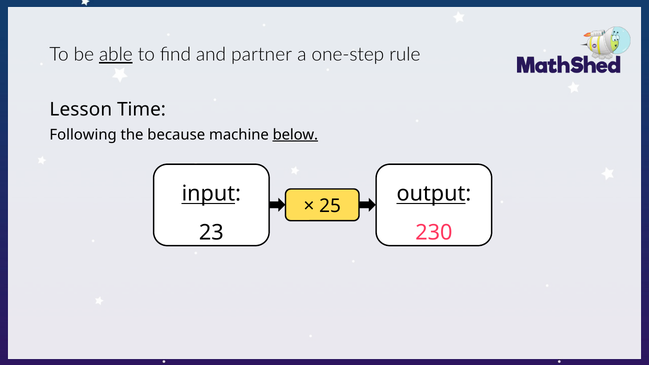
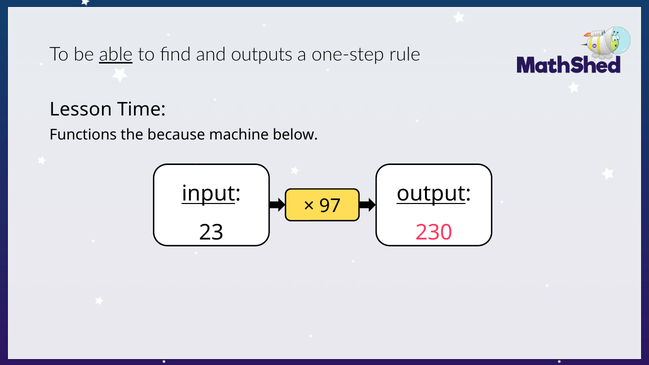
partner: partner -> outputs
Following: Following -> Functions
below underline: present -> none
25: 25 -> 97
